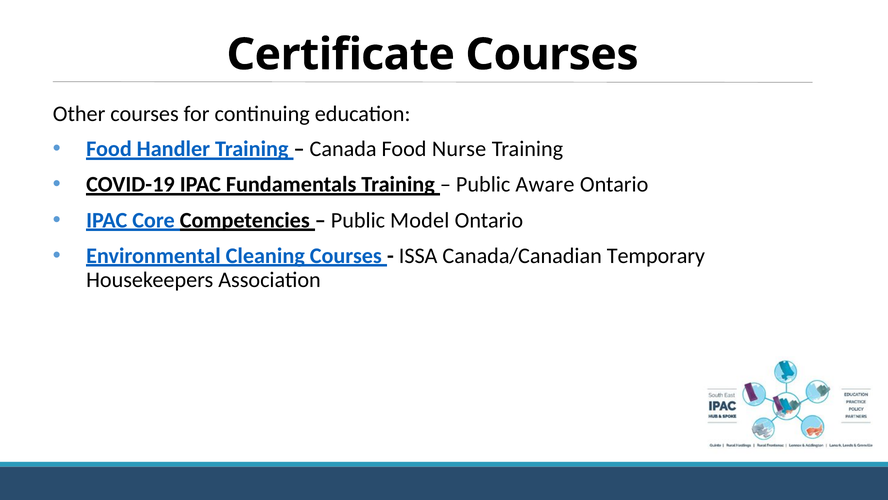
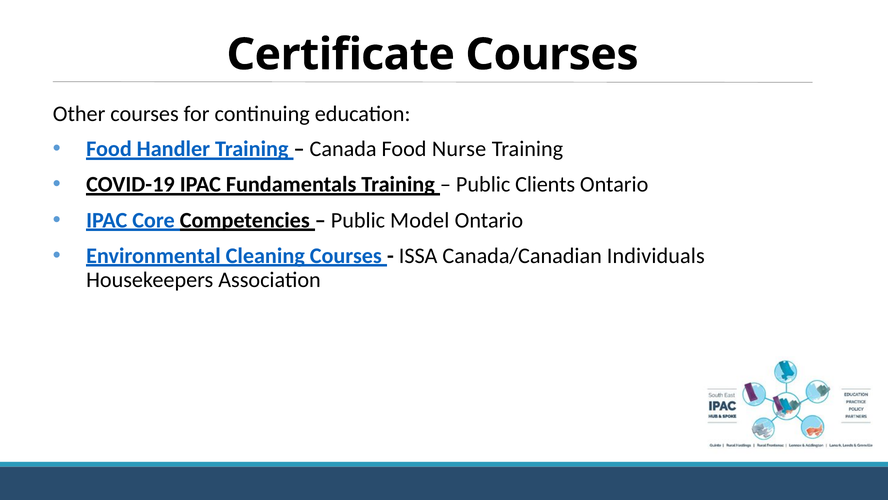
Aware: Aware -> Clients
Temporary: Temporary -> Individuals
